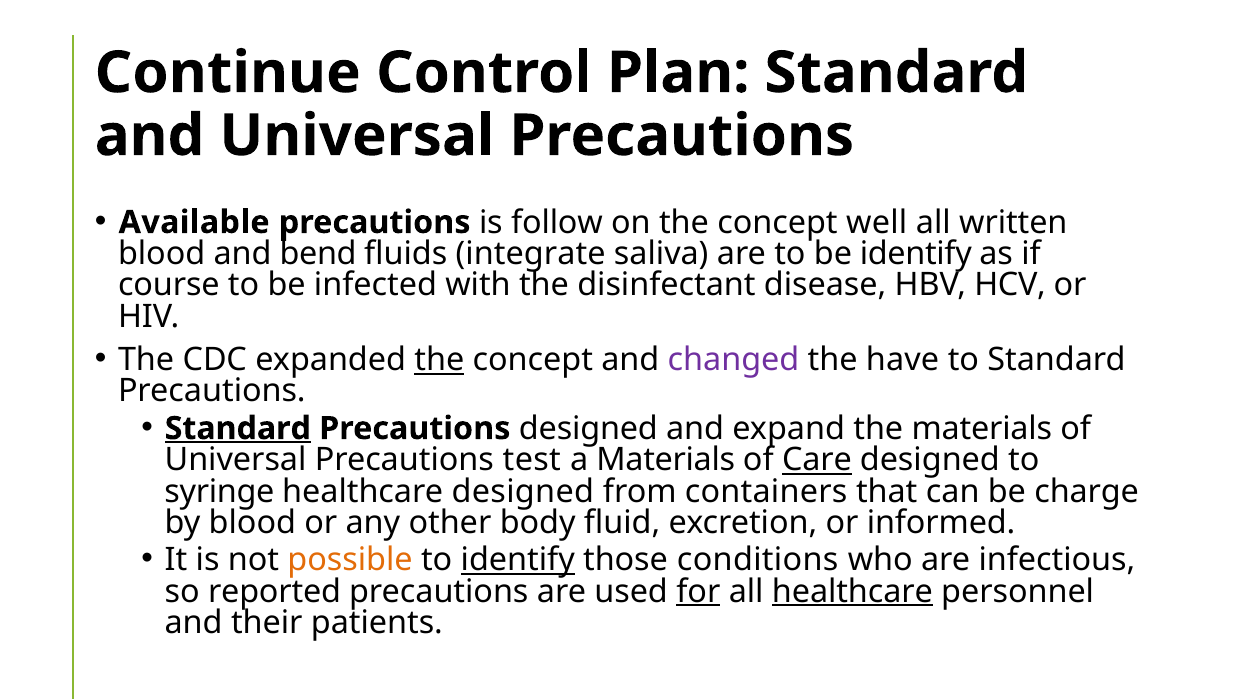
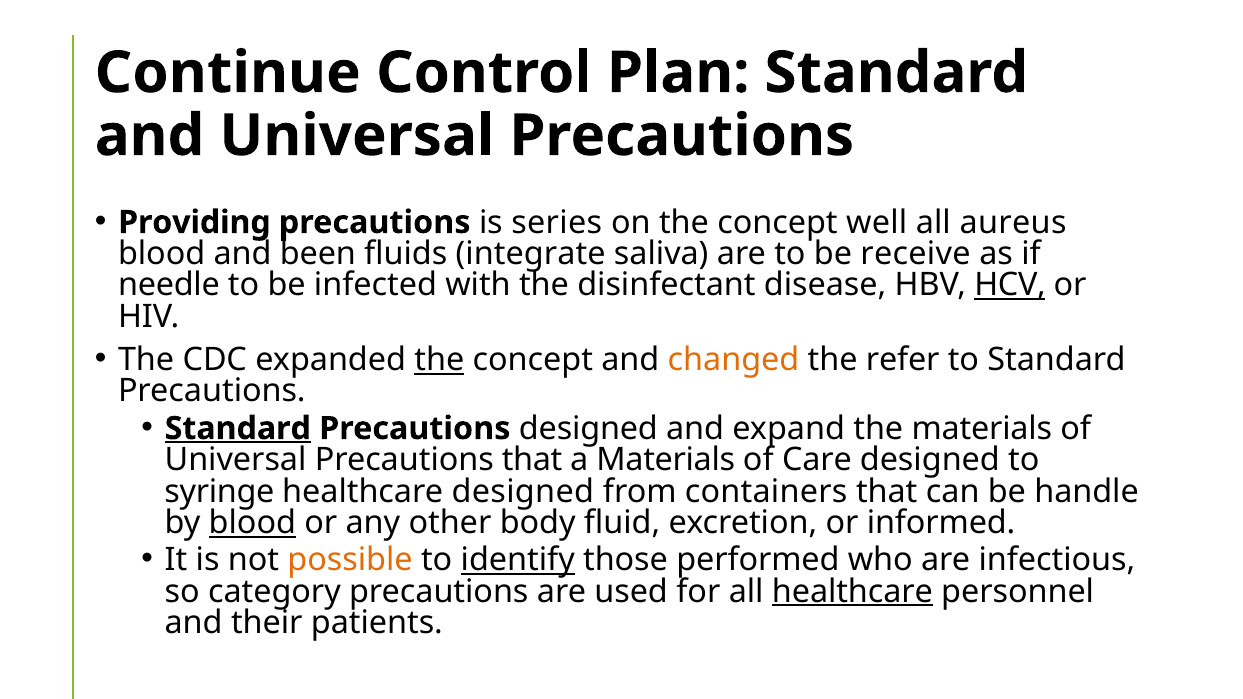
Available: Available -> Providing
follow: follow -> series
written: written -> aureus
bend: bend -> been
be identify: identify -> receive
course: course -> needle
HCV underline: none -> present
changed colour: purple -> orange
have: have -> refer
Precautions test: test -> that
Care underline: present -> none
charge: charge -> handle
blood at (252, 523) underline: none -> present
conditions: conditions -> performed
reported: reported -> category
for underline: present -> none
